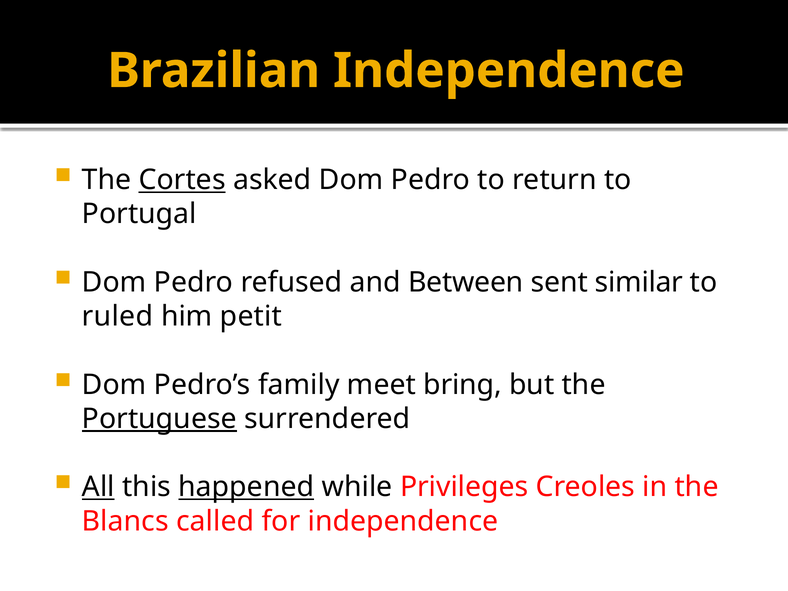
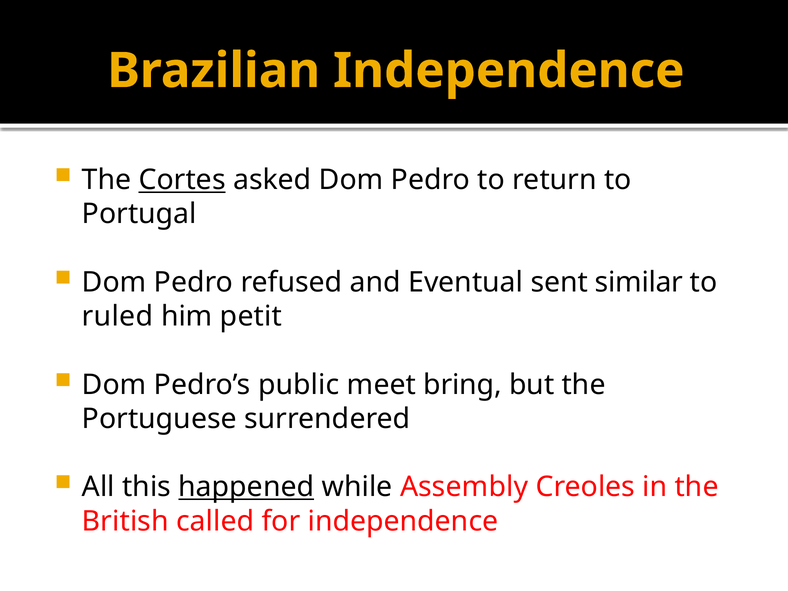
Between: Between -> Eventual
family: family -> public
Portuguese underline: present -> none
All underline: present -> none
Privileges: Privileges -> Assembly
Blancs: Blancs -> British
